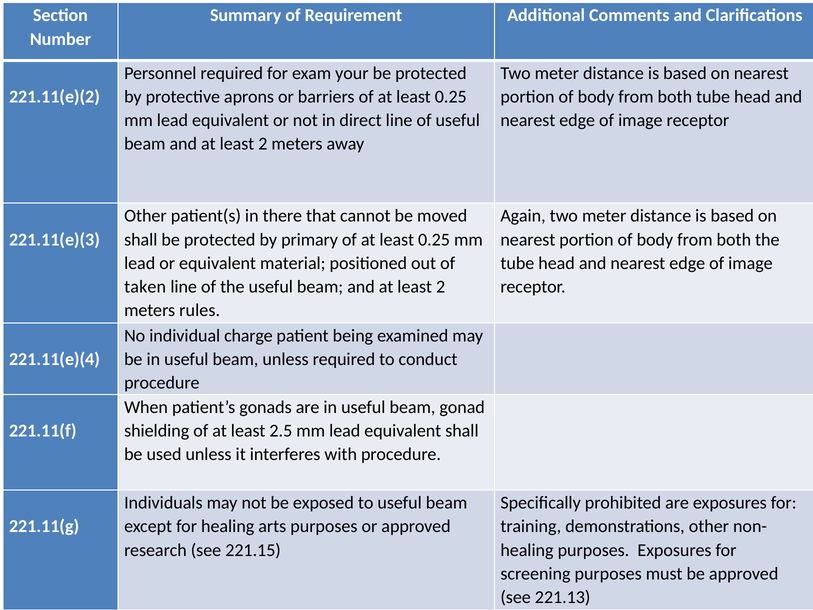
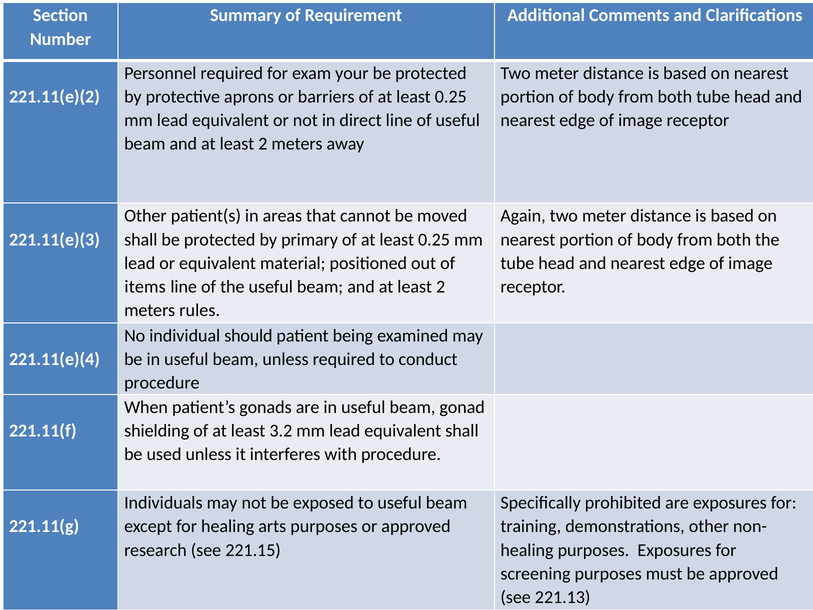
there: there -> areas
taken: taken -> items
charge: charge -> should
2.5: 2.5 -> 3.2
